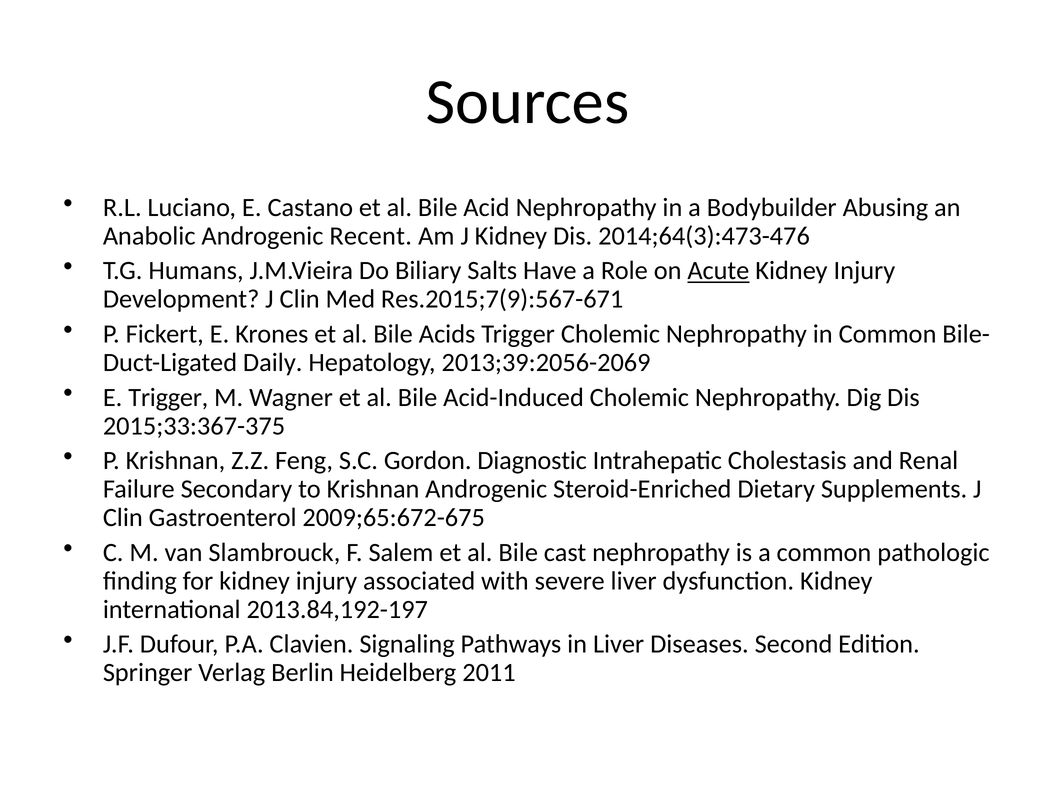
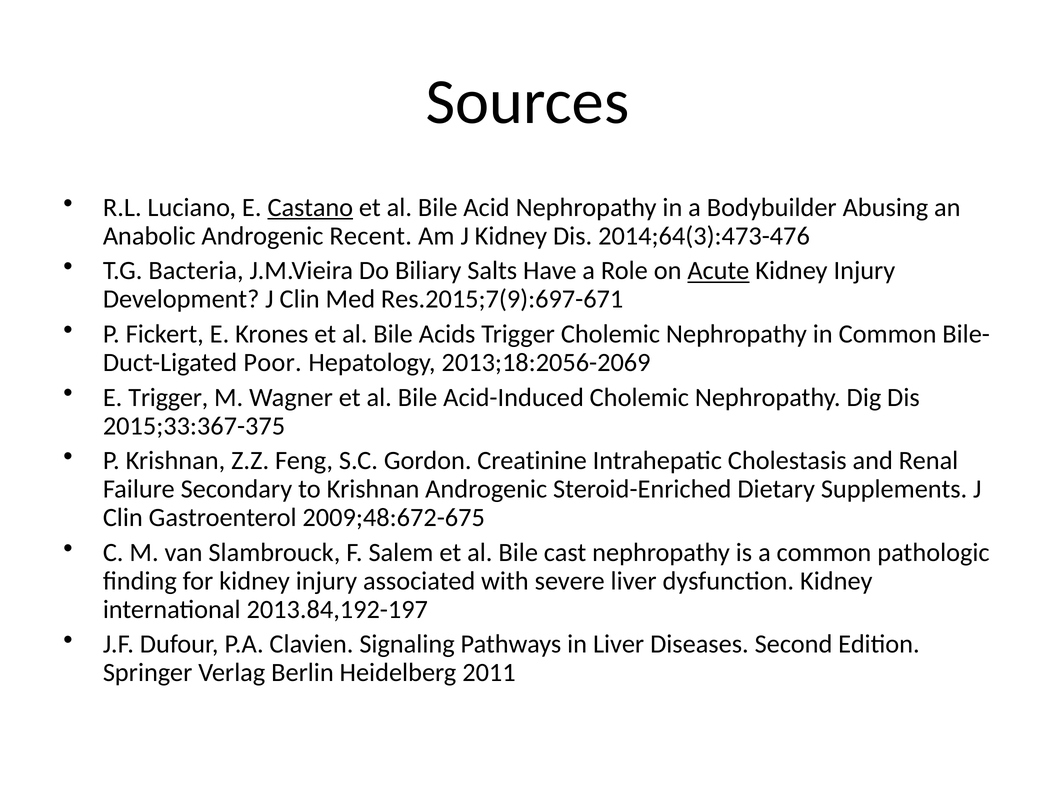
Castano underline: none -> present
Humans: Humans -> Bacteria
Res.2015;7(9):567-671: Res.2015;7(9):567-671 -> Res.2015;7(9):697-671
Daily: Daily -> Poor
2013;39:2056-2069: 2013;39:2056-2069 -> 2013;18:2056-2069
Diagnostic: Diagnostic -> Creatinine
2009;65:672-675: 2009;65:672-675 -> 2009;48:672-675
